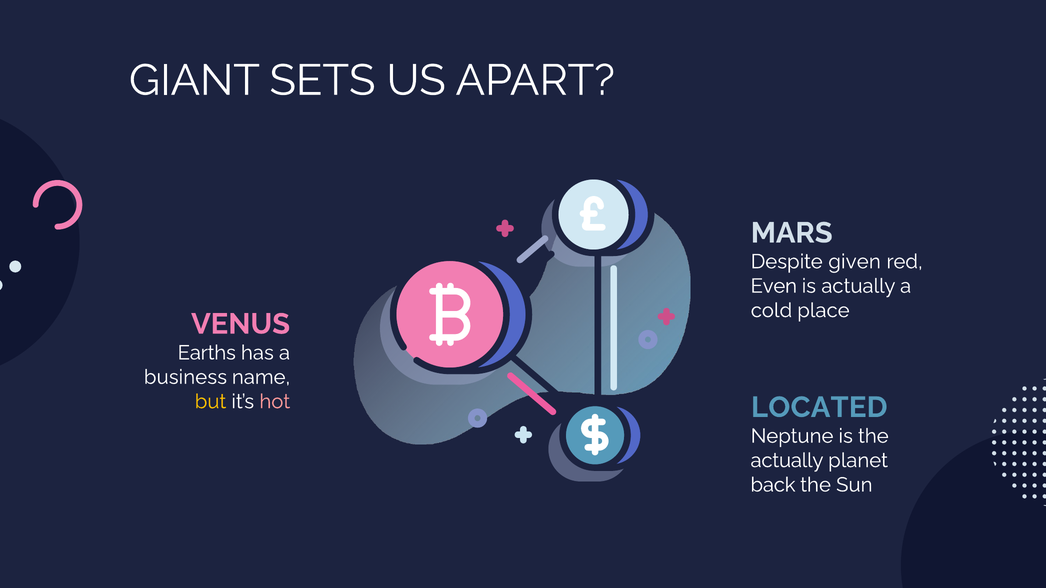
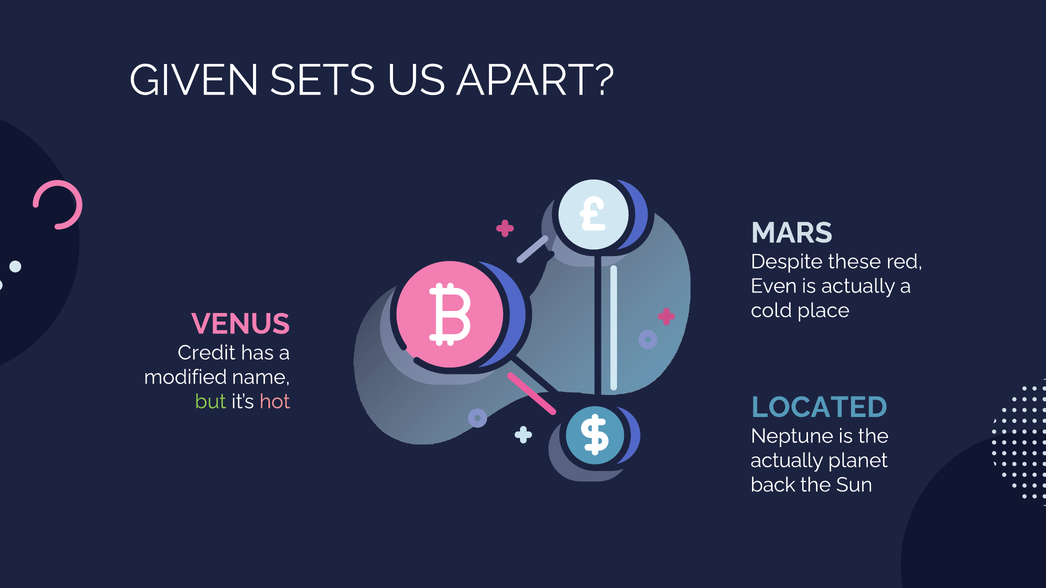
GIANT: GIANT -> GIVEN
given: given -> these
Earths: Earths -> Credit
business: business -> modified
but colour: yellow -> light green
